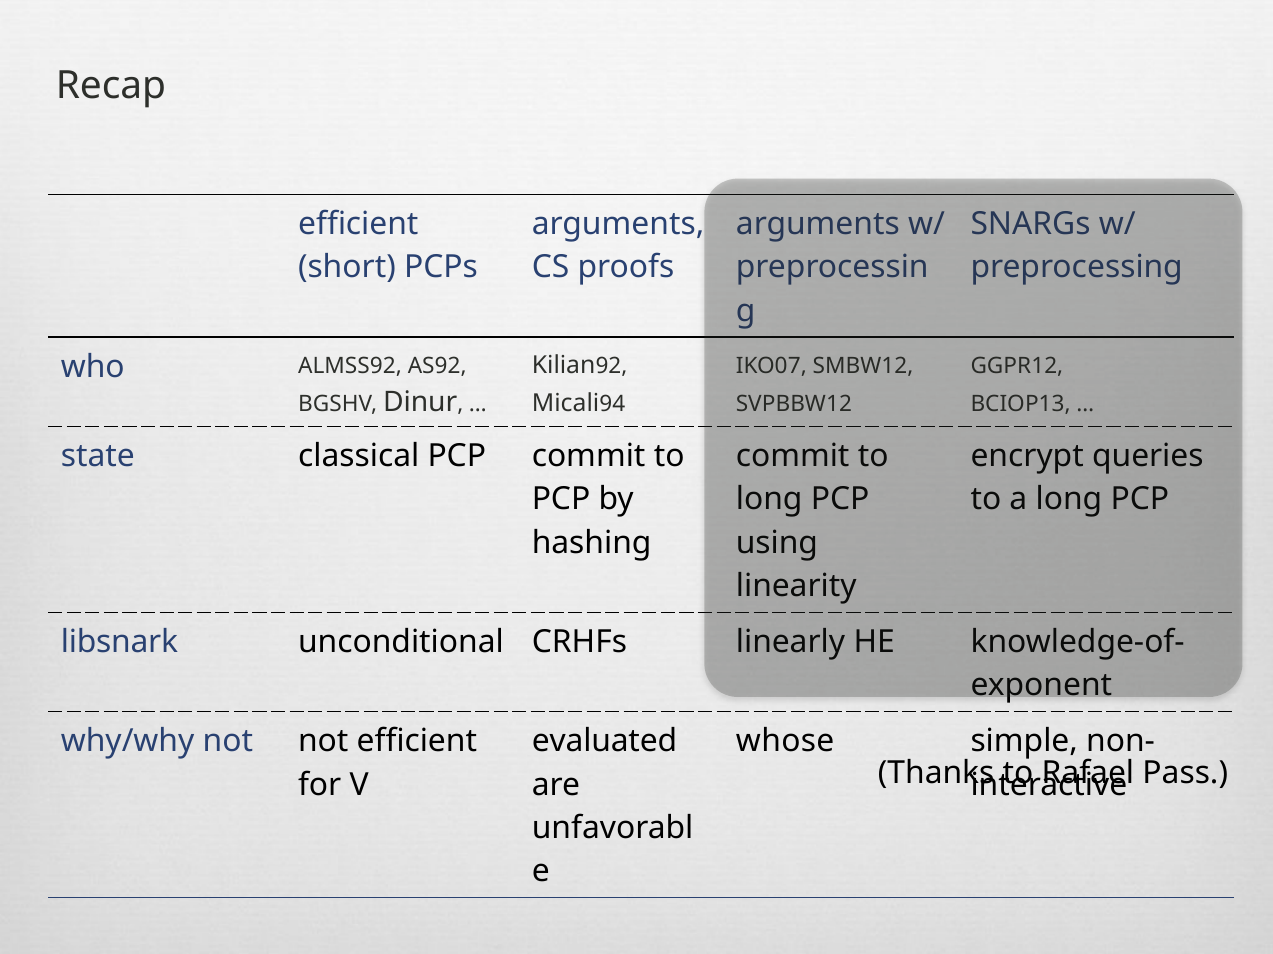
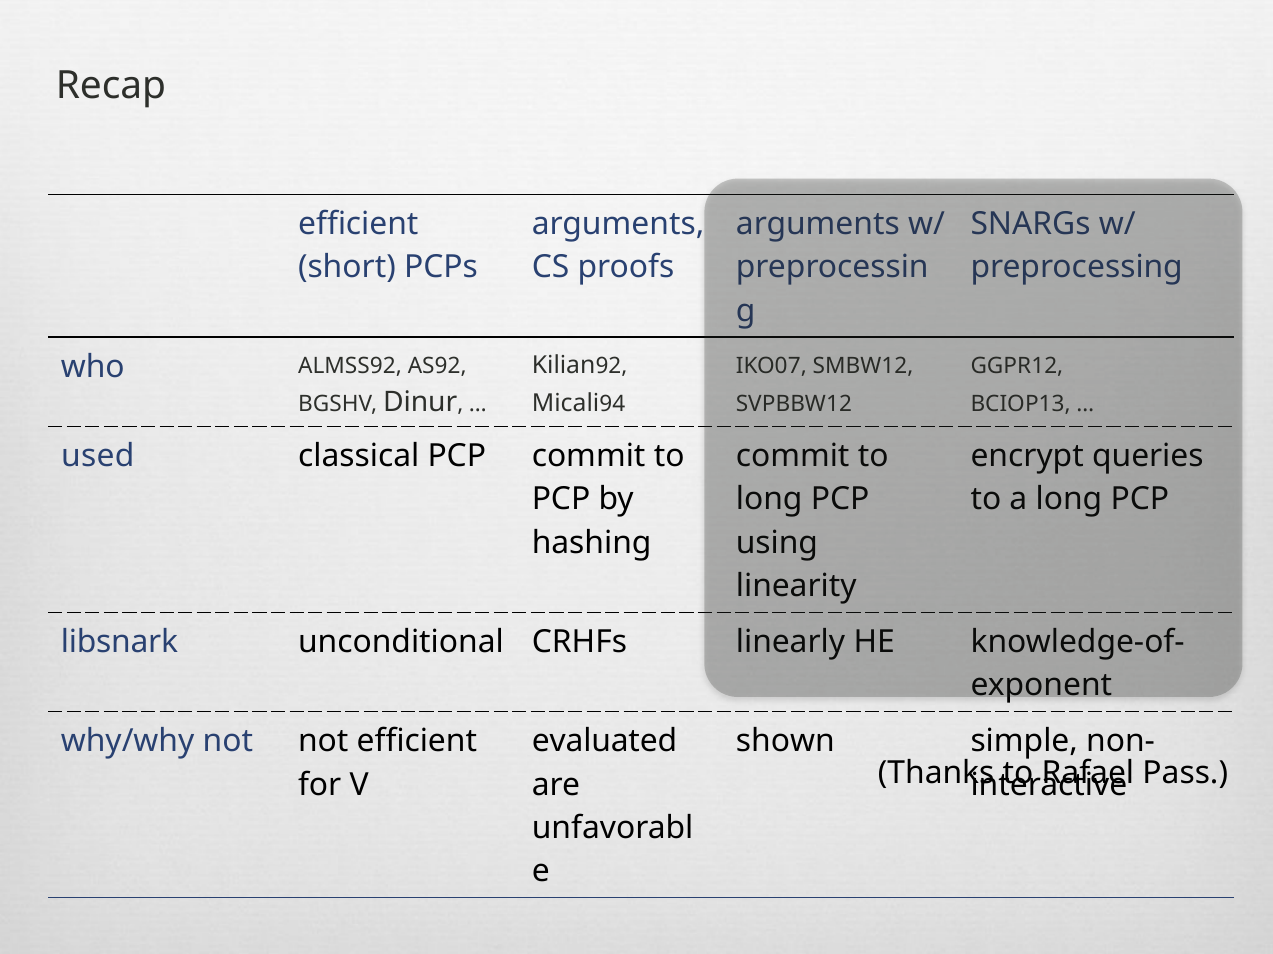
state: state -> used
whose: whose -> shown
